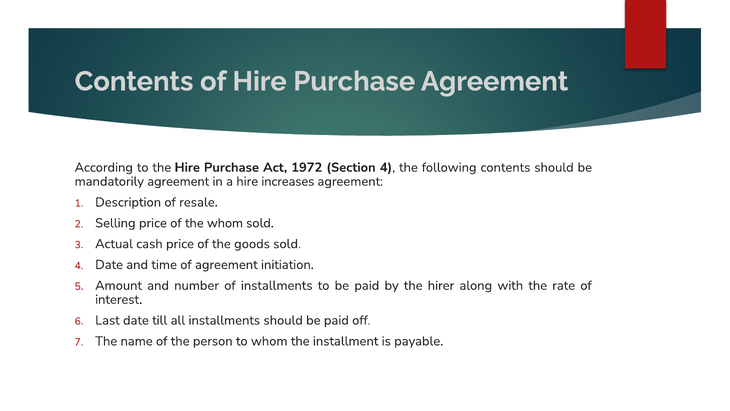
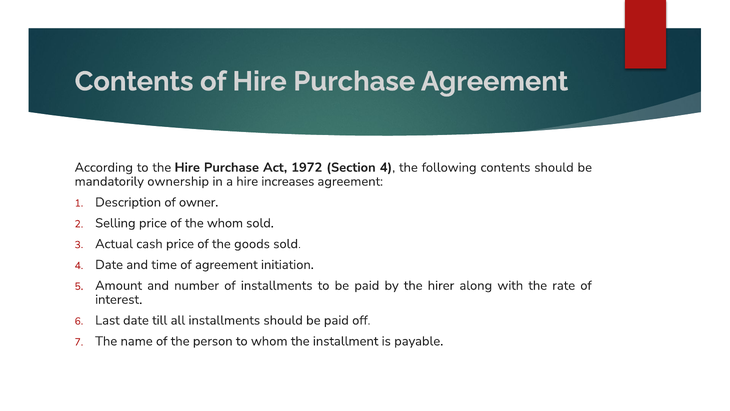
mandatorily agreement: agreement -> ownership
resale: resale -> owner
